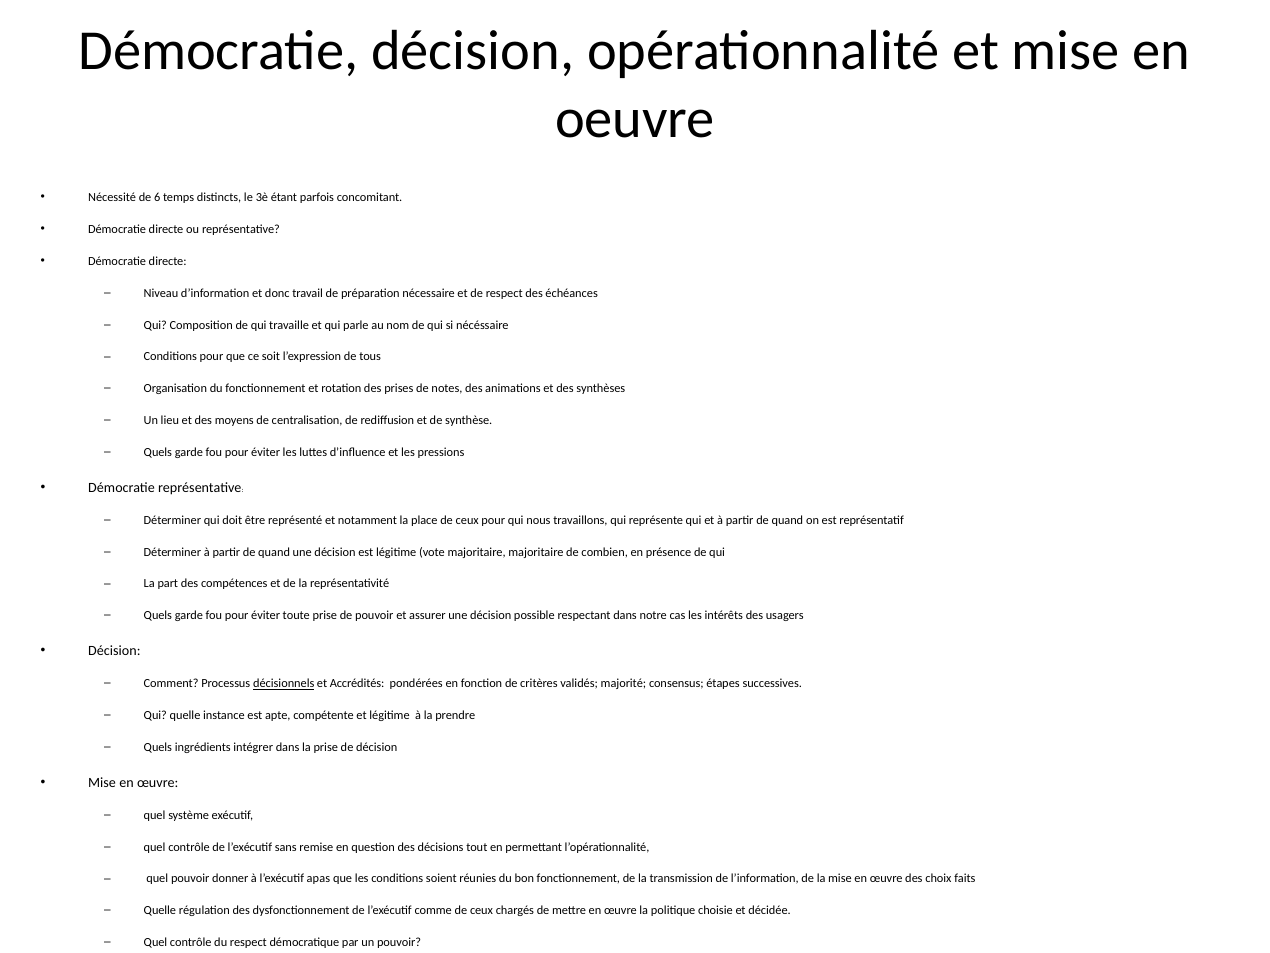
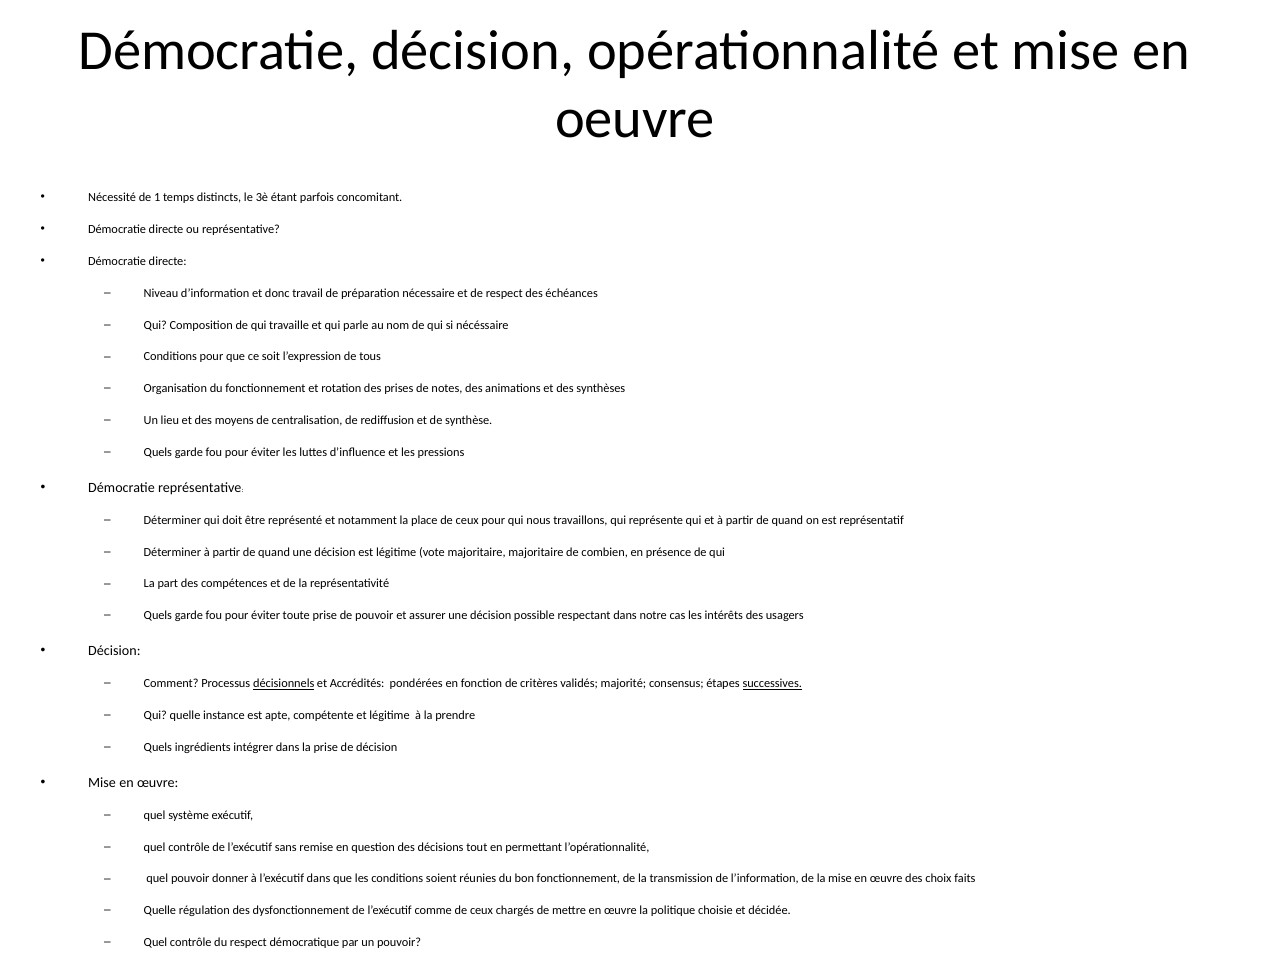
6: 6 -> 1
successives underline: none -> present
l’exécutif apas: apas -> dans
